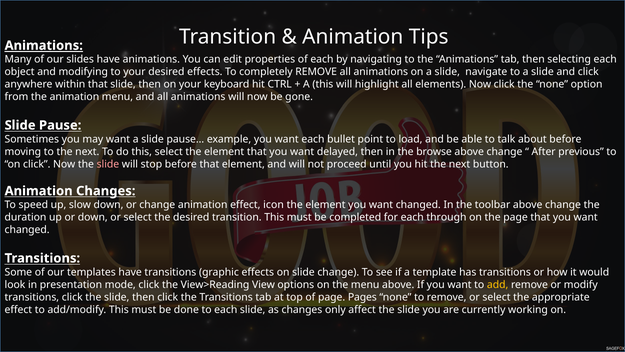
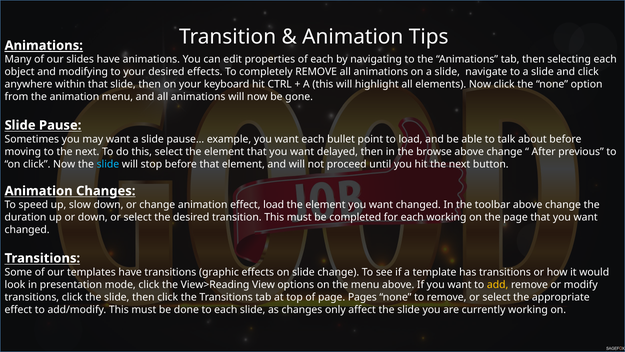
slide at (108, 164) colour: pink -> light blue
effect icon: icon -> load
each through: through -> working
